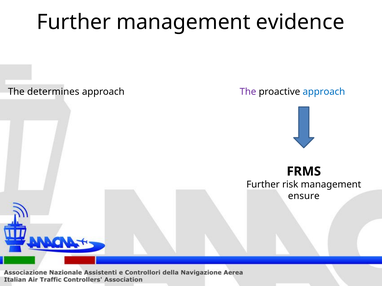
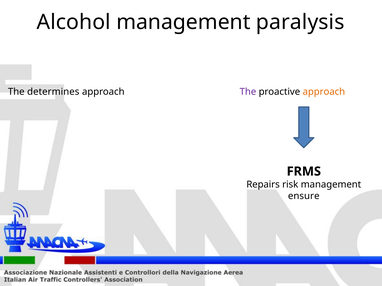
Further at (74, 22): Further -> Alcohol
evidence: evidence -> paralysis
approach at (324, 92) colour: blue -> orange
Further at (263, 185): Further -> Repairs
